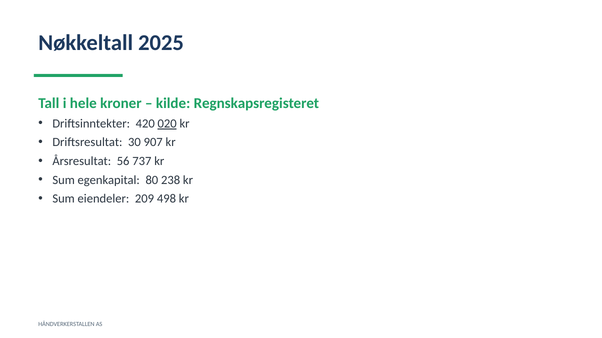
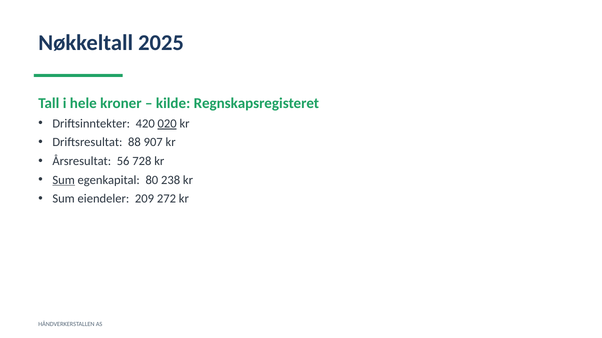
30: 30 -> 88
737: 737 -> 728
Sum at (64, 180) underline: none -> present
498: 498 -> 272
